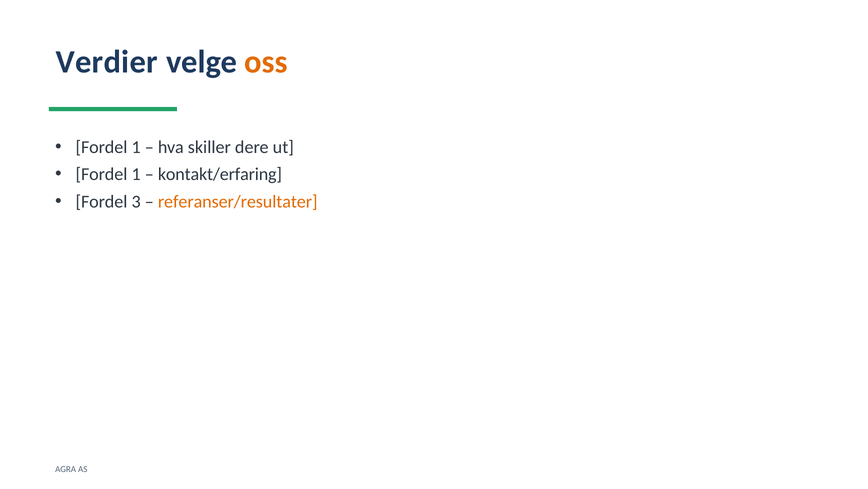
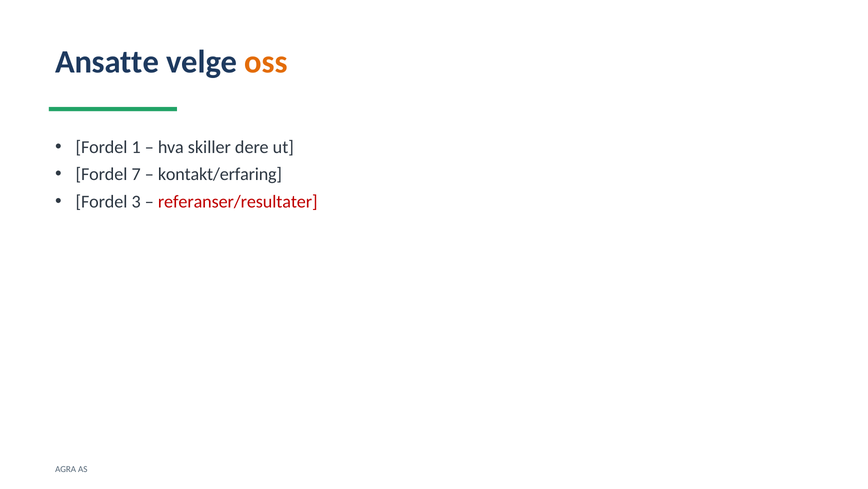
Verdier: Verdier -> Ansatte
1 at (136, 174): 1 -> 7
referanser/resultater colour: orange -> red
